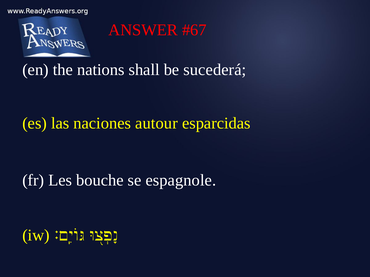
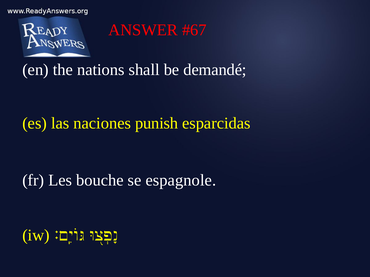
sucederá: sucederá -> demandé
autour: autour -> punish
